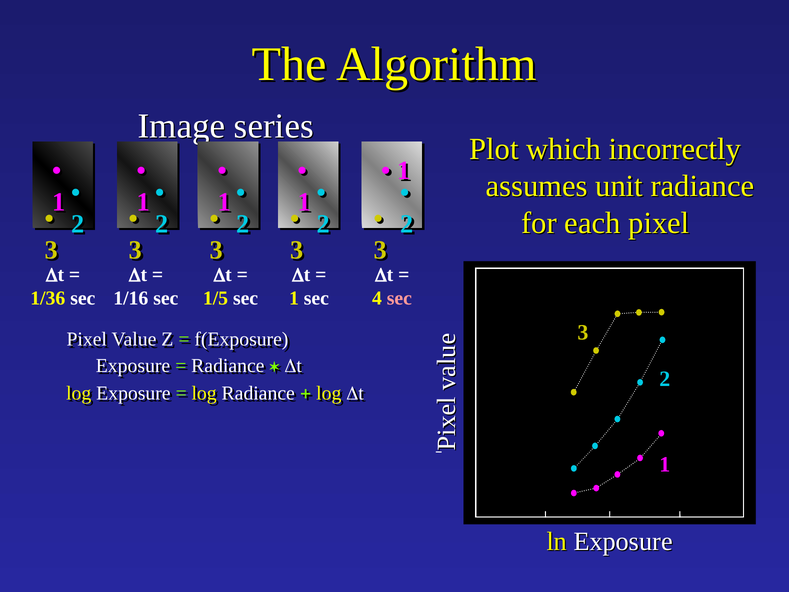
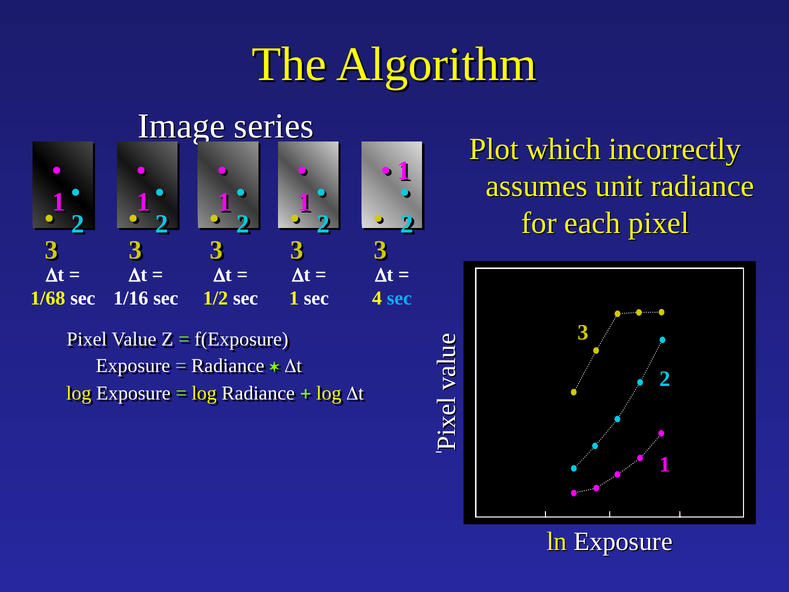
1/36: 1/36 -> 1/68
1/5: 1/5 -> 1/2
sec at (399, 298) colour: pink -> light blue
